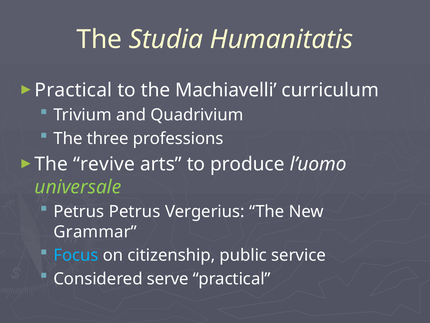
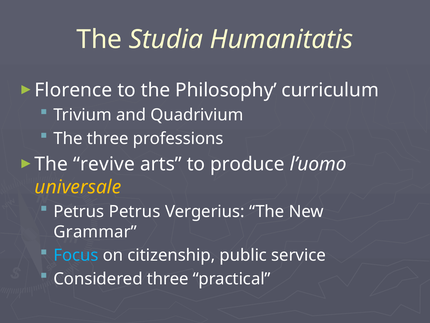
Practical at (73, 90): Practical -> Florence
Machiavelli: Machiavelli -> Philosophy
universale colour: light green -> yellow
Considered serve: serve -> three
